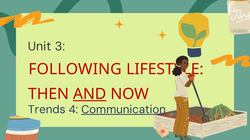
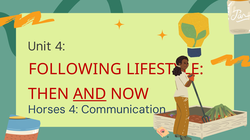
Unit 3: 3 -> 4
Trends: Trends -> Horses
Communication underline: present -> none
